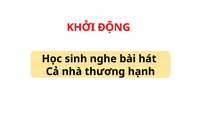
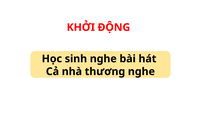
thương hạnh: hạnh -> nghe
